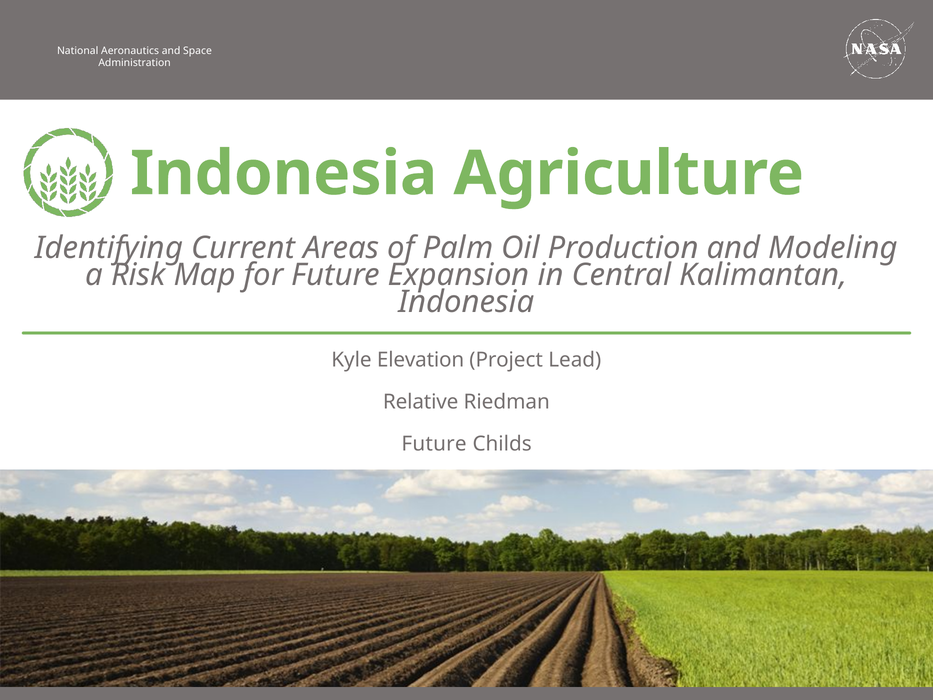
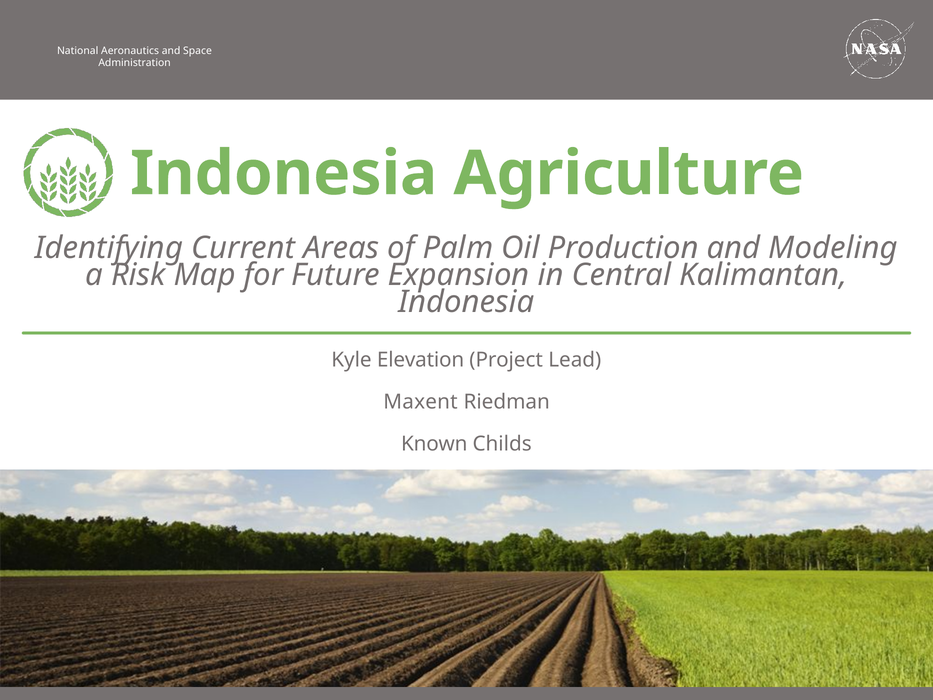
Relative: Relative -> Maxent
Future at (434, 444): Future -> Known
